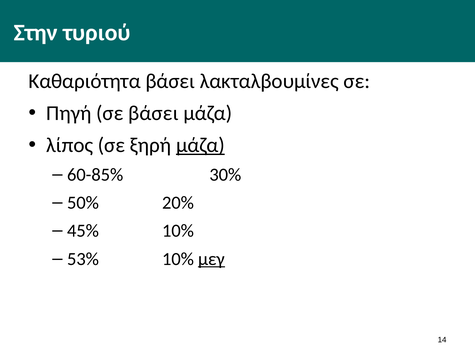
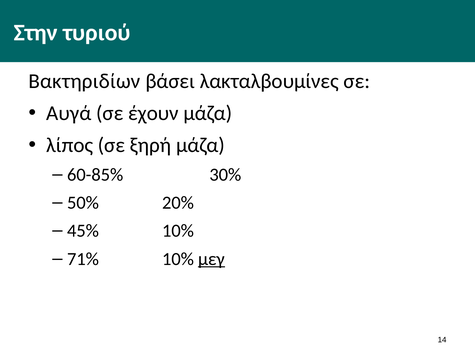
Καθαριότητα: Καθαριότητα -> Βακτηριδίων
Πηγή: Πηγή -> Αυγά
σε βάσει: βάσει -> έχουν
μάζα at (200, 145) underline: present -> none
53%: 53% -> 71%
